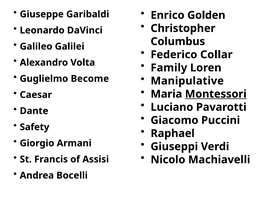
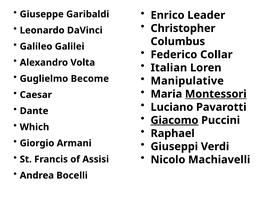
Golden: Golden -> Leader
Family: Family -> Italian
Giacomo underline: none -> present
Safety: Safety -> Which
